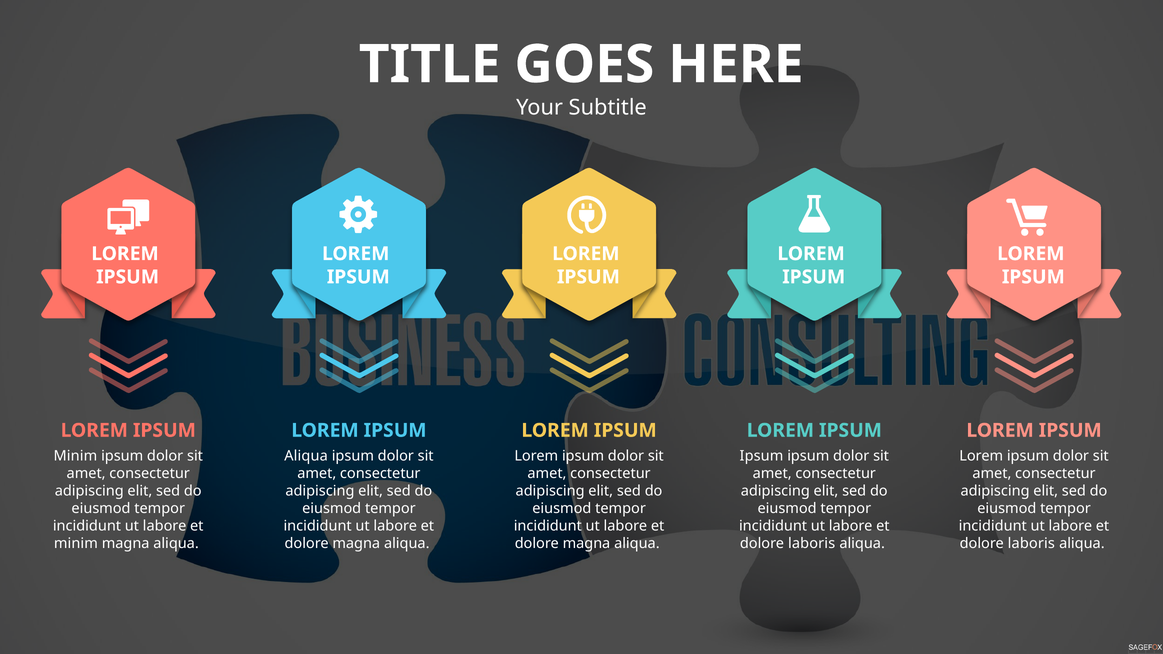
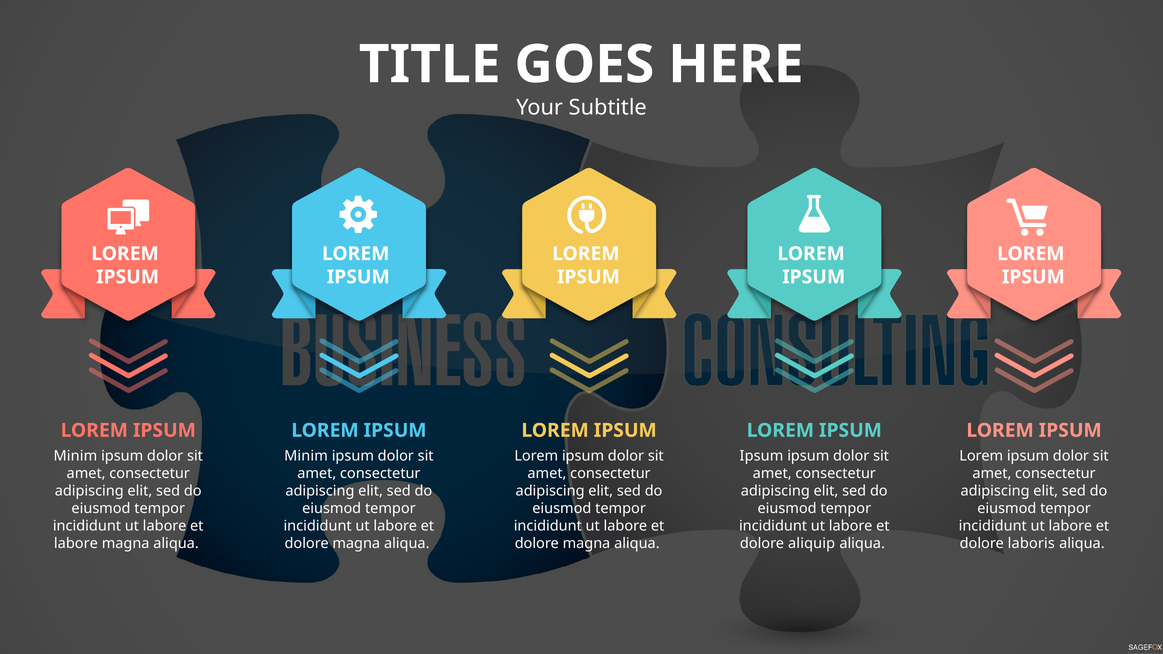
Aliqua at (306, 456): Aliqua -> Minim
minim at (76, 544): minim -> labore
laboris at (812, 544): laboris -> aliquip
